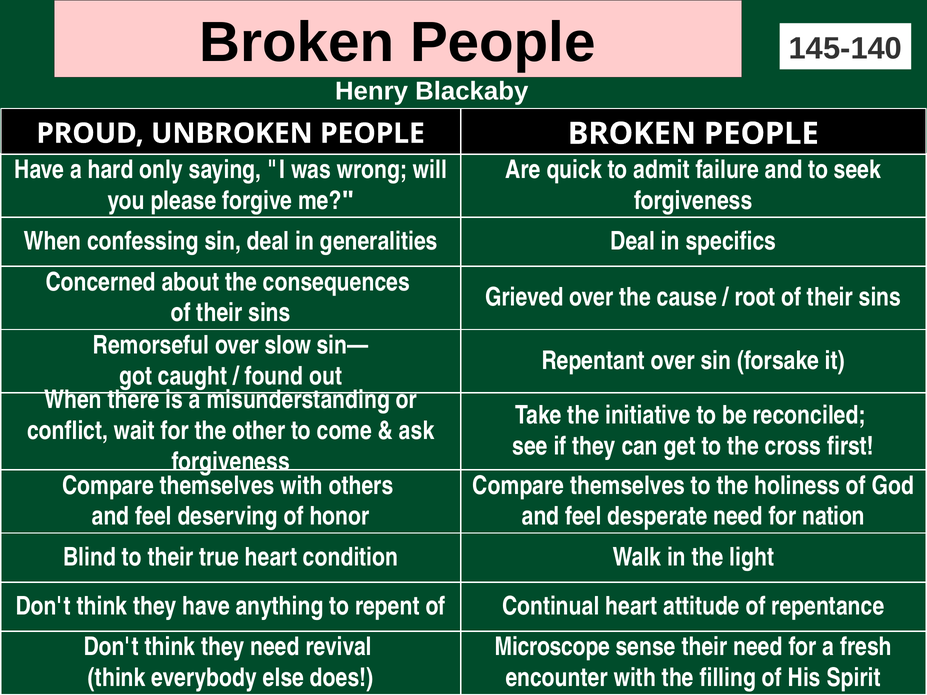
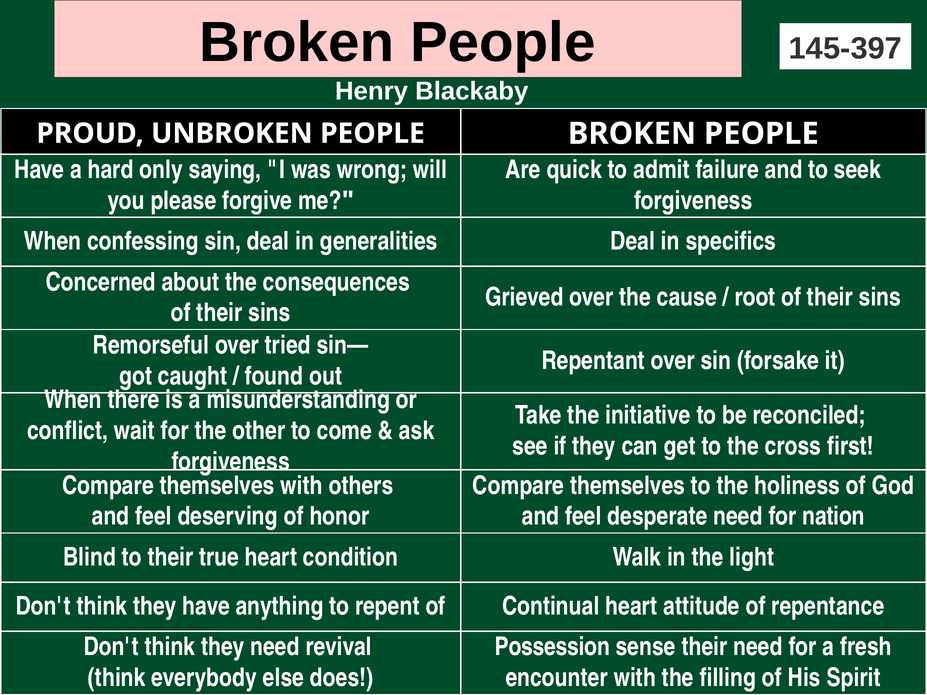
145-140: 145-140 -> 145-397
slow: slow -> tried
Microscope: Microscope -> Possession
